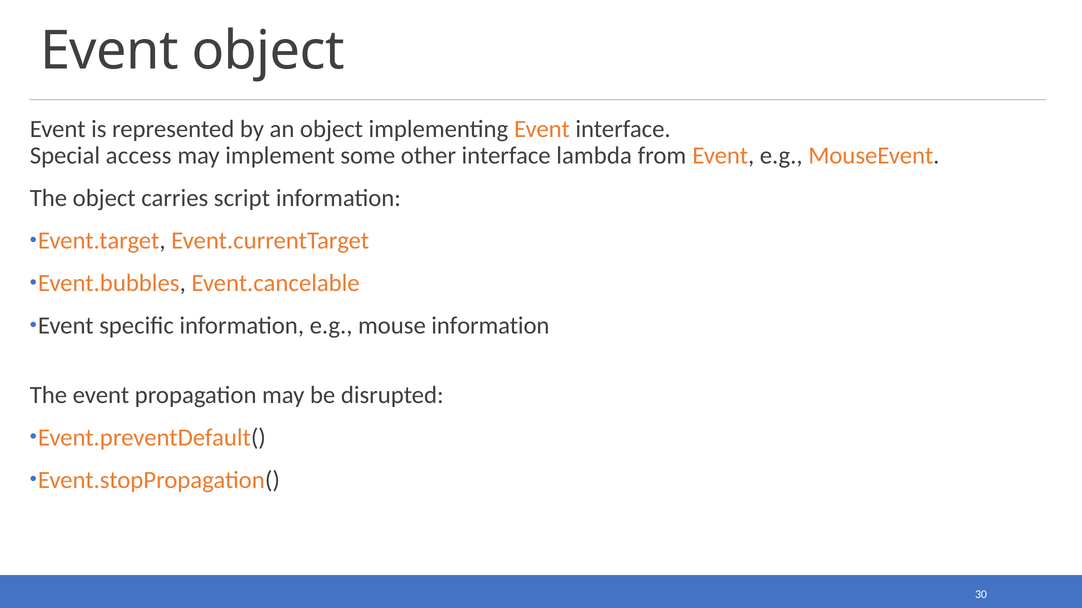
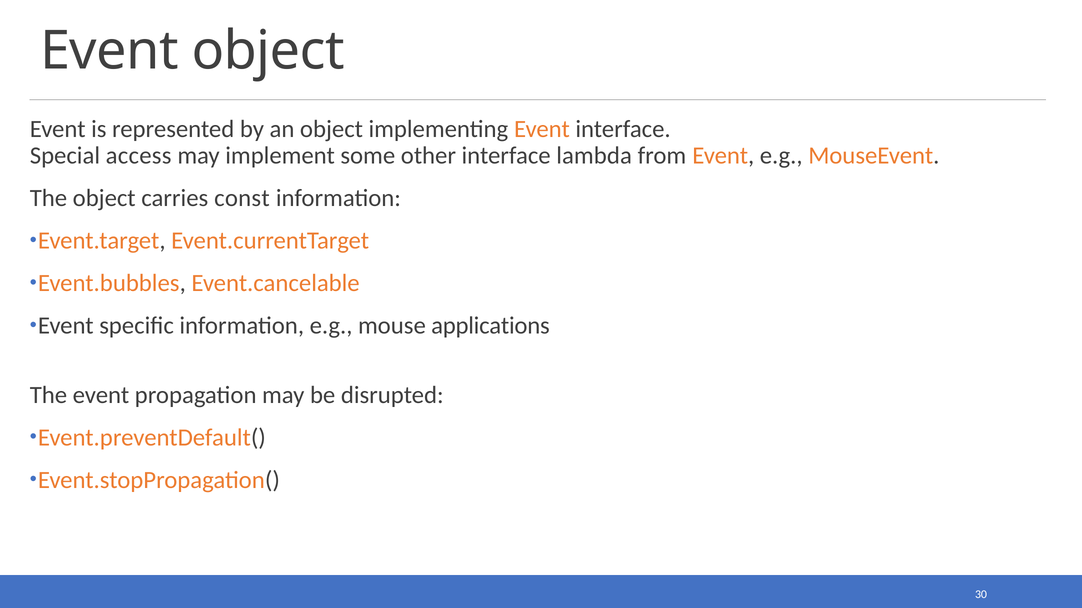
script: script -> const
mouse information: information -> applications
